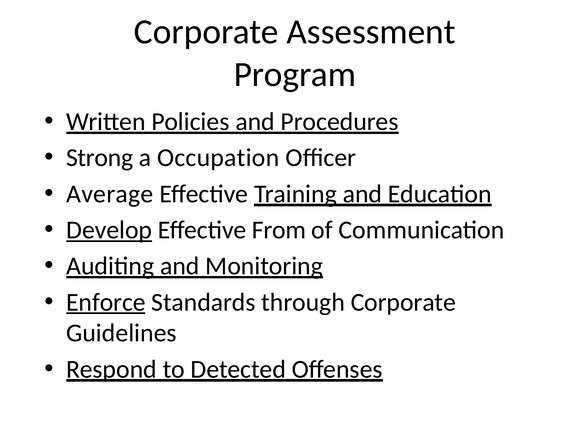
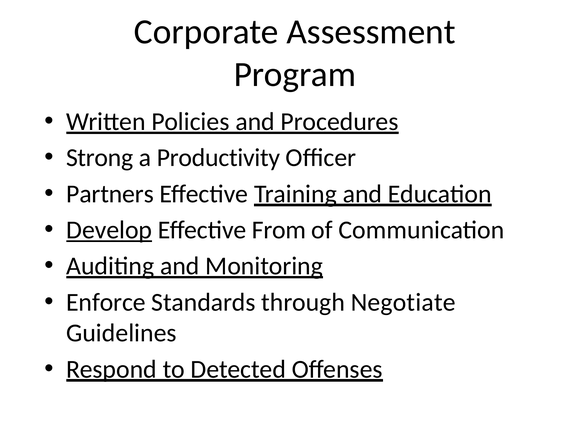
Occupation: Occupation -> Productivity
Average: Average -> Partners
Enforce underline: present -> none
through Corporate: Corporate -> Negotiate
